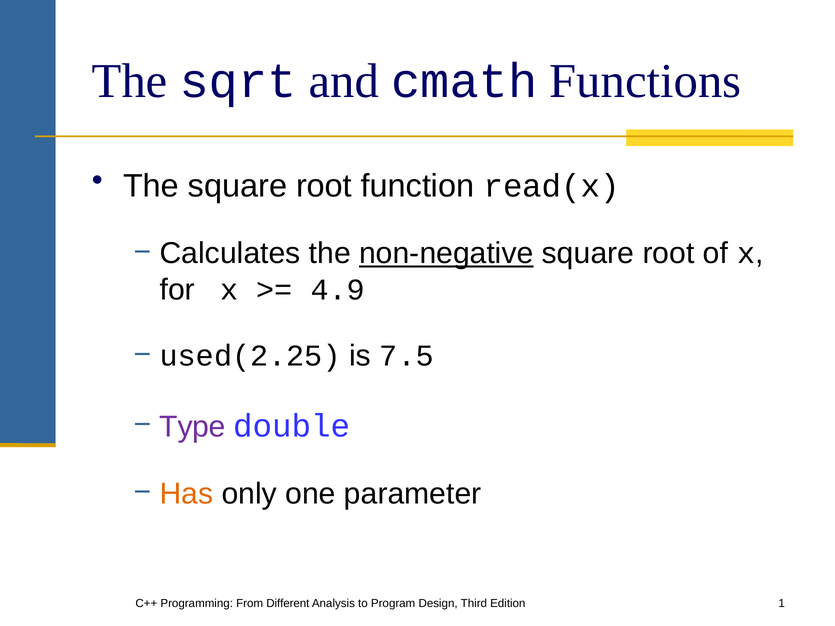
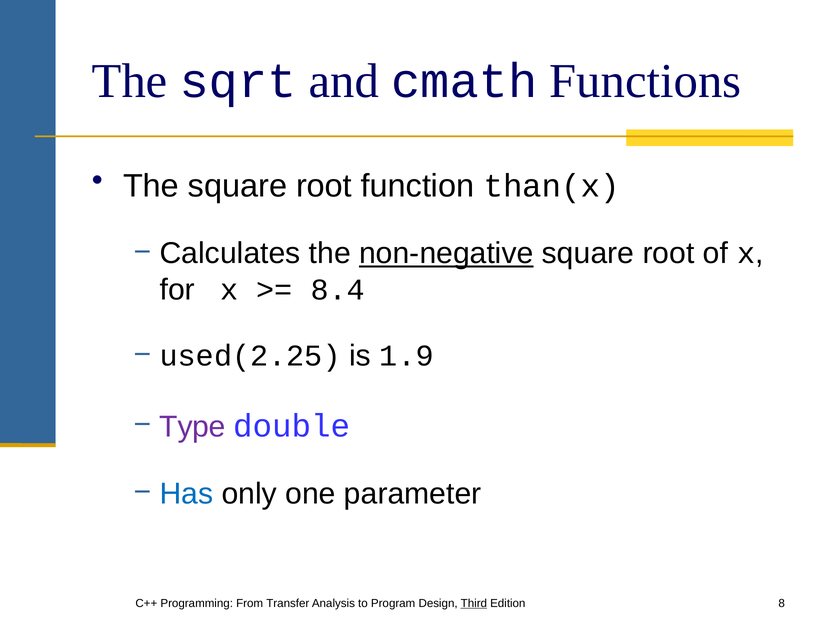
read(x: read(x -> than(x
4.9: 4.9 -> 8.4
7.5: 7.5 -> 1.9
Has colour: orange -> blue
Different: Different -> Transfer
Third underline: none -> present
1: 1 -> 8
